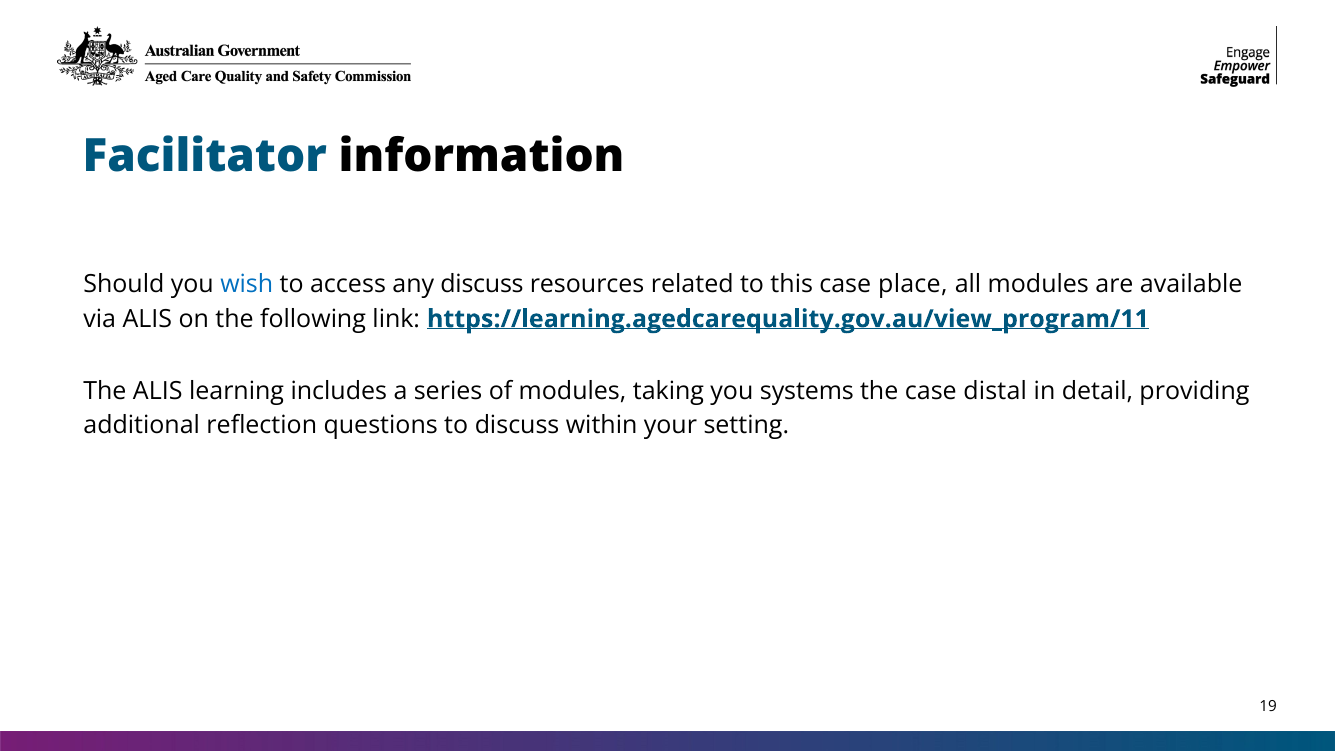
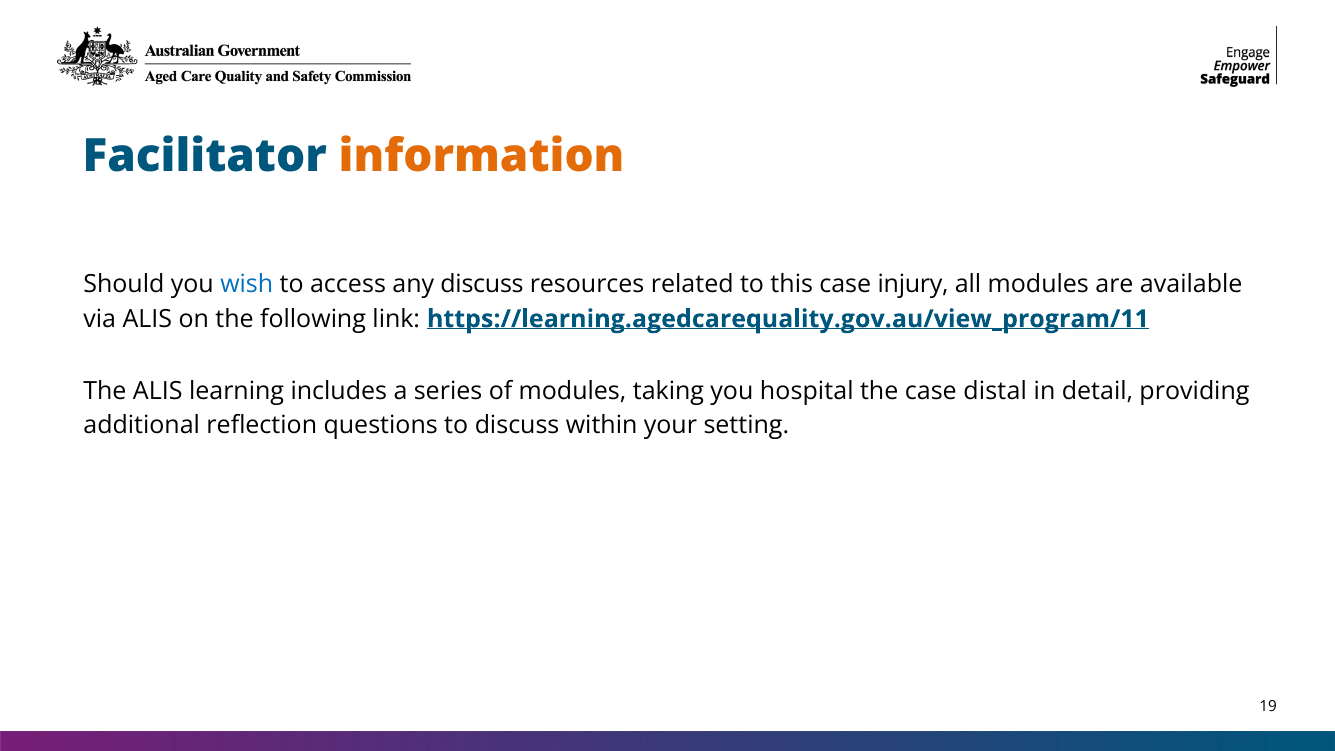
information colour: black -> orange
place: place -> injury
systems: systems -> hospital
